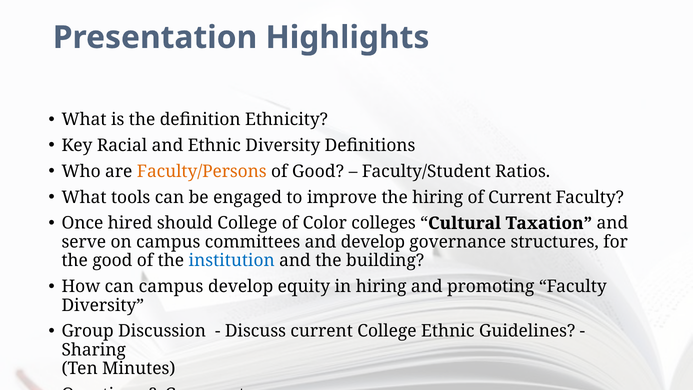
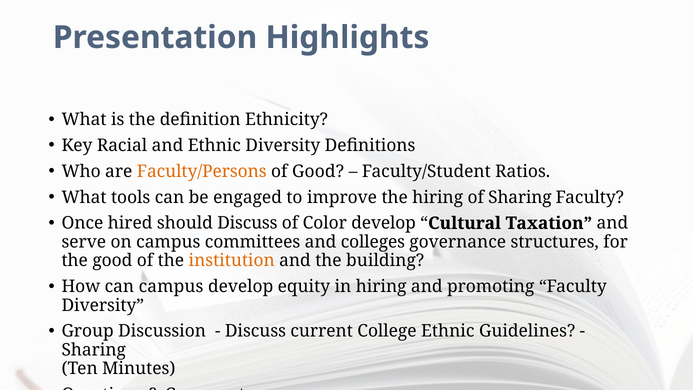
of Current: Current -> Sharing
should College: College -> Discuss
Color colleges: colleges -> develop
and develop: develop -> colleges
institution colour: blue -> orange
